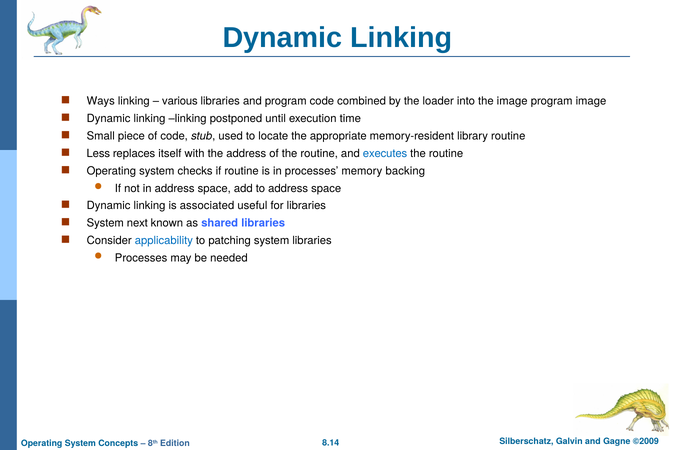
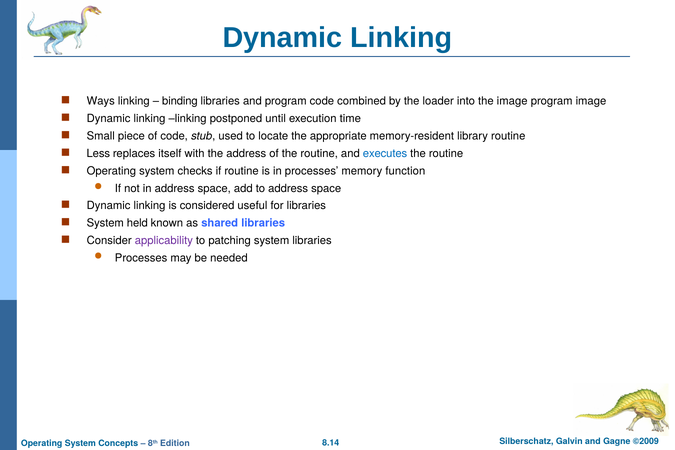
various: various -> binding
backing: backing -> function
associated: associated -> considered
next: next -> held
applicability colour: blue -> purple
